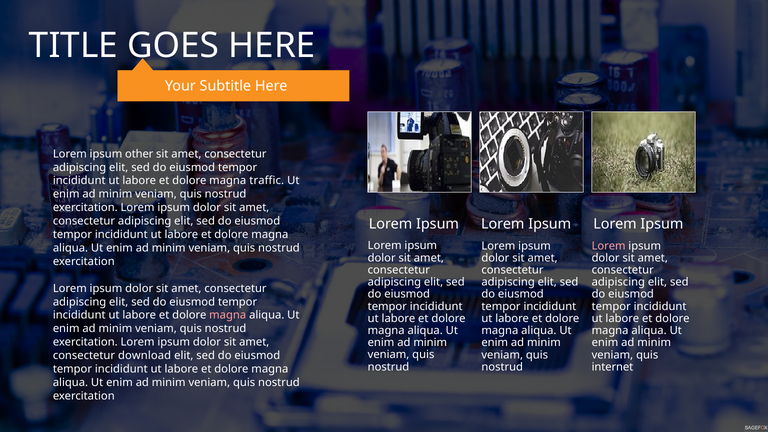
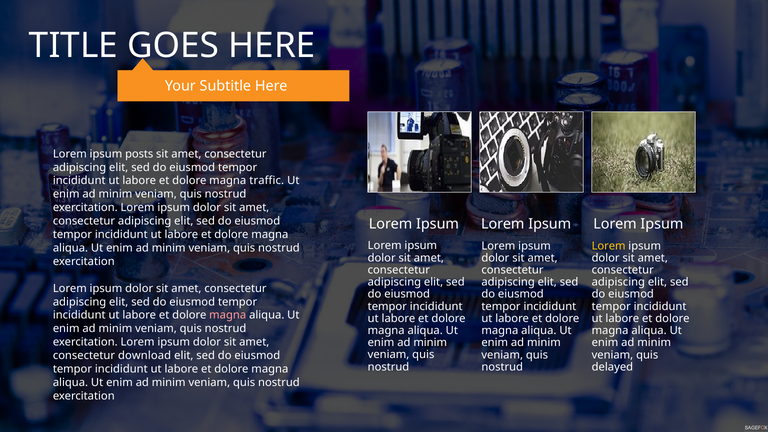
other: other -> posts
Lorem at (609, 246) colour: pink -> yellow
internet: internet -> delayed
